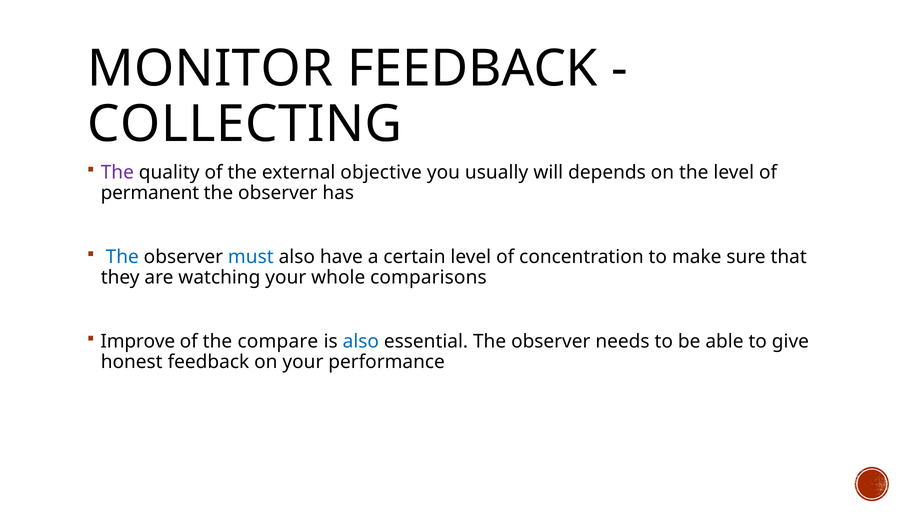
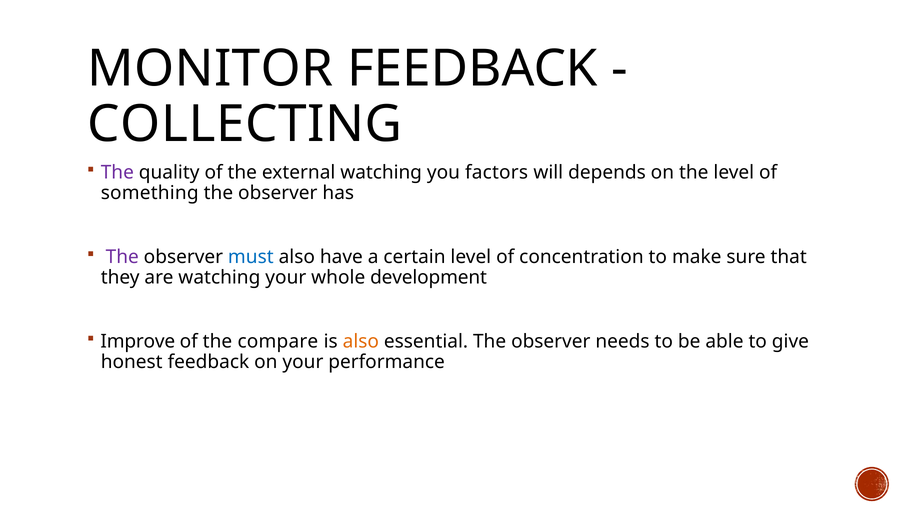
external objective: objective -> watching
usually: usually -> factors
permanent: permanent -> something
The at (122, 257) colour: blue -> purple
comparisons: comparisons -> development
also at (361, 342) colour: blue -> orange
